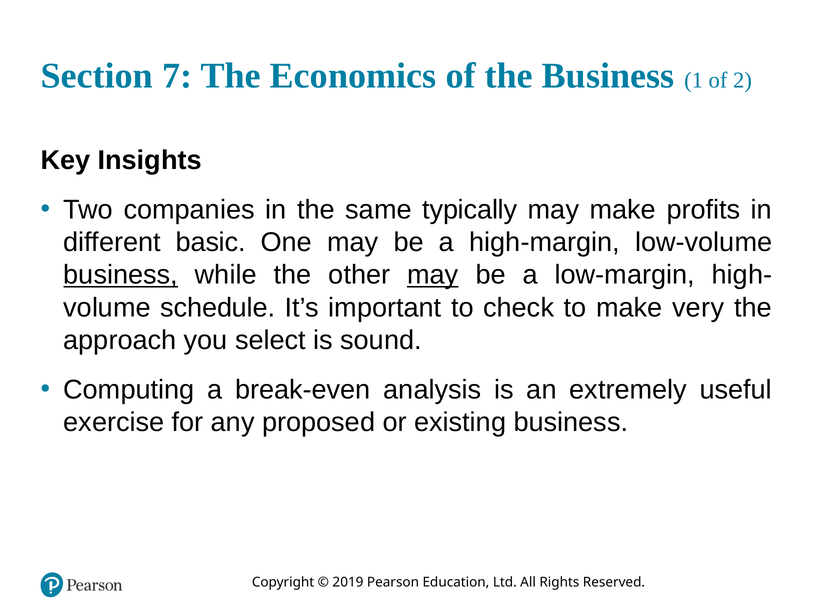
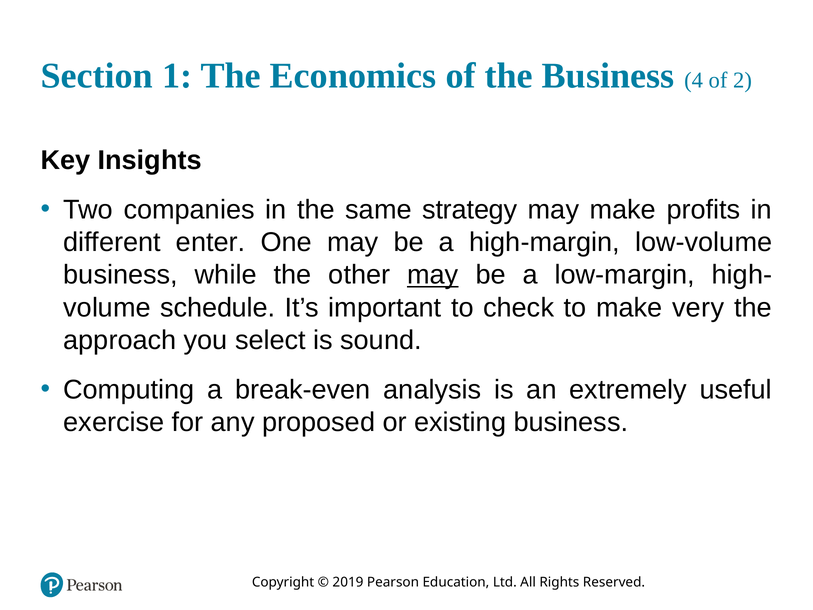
7: 7 -> 1
1: 1 -> 4
typically: typically -> strategy
basic: basic -> enter
business at (121, 275) underline: present -> none
